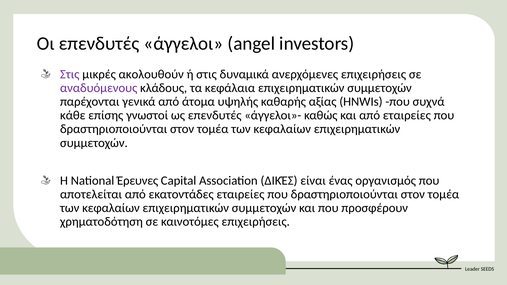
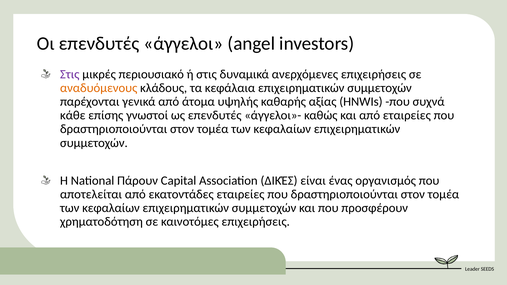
ακολουθούν: ακολουθούν -> περιουσιακό
αναδυόμενους colour: purple -> orange
Έρευνες: Έρευνες -> Πάρουν
